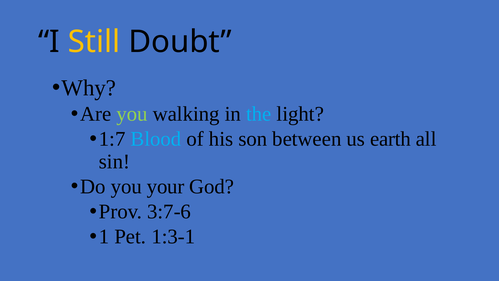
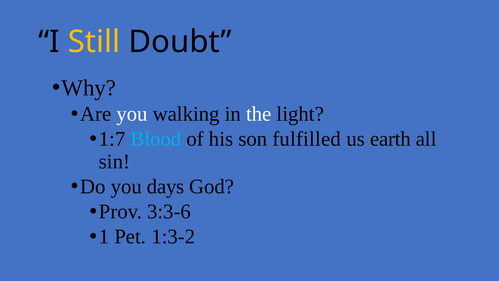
you at (132, 114) colour: light green -> white
the colour: light blue -> white
between: between -> fulfilled
your: your -> days
3:7-6: 3:7-6 -> 3:3-6
1:3-1: 1:3-1 -> 1:3-2
